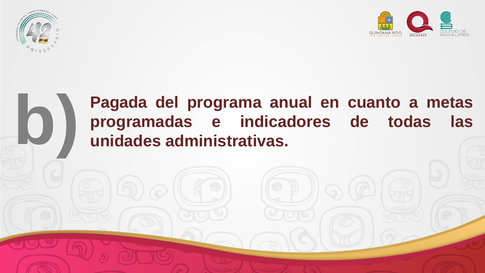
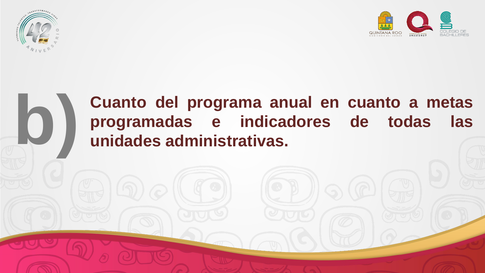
Pagada at (119, 102): Pagada -> Cuanto
